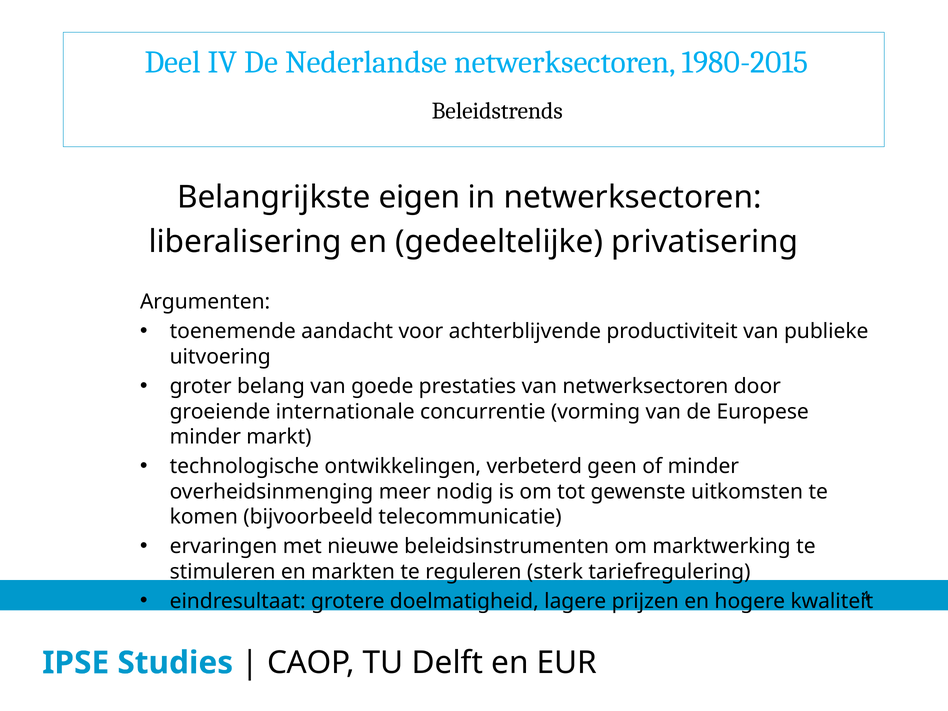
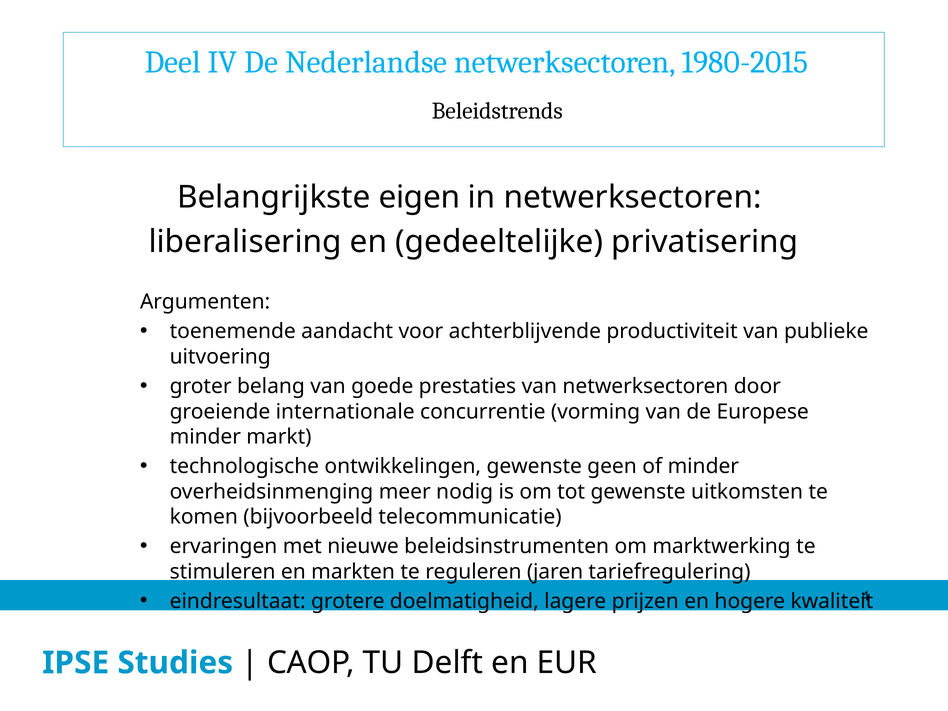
ontwikkelingen verbeterd: verbeterd -> gewenste
sterk: sterk -> jaren
